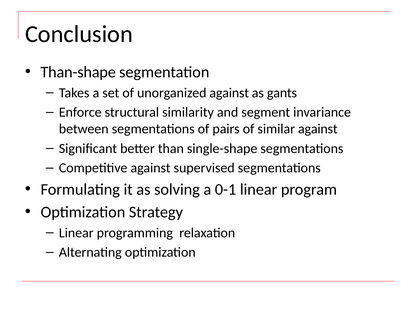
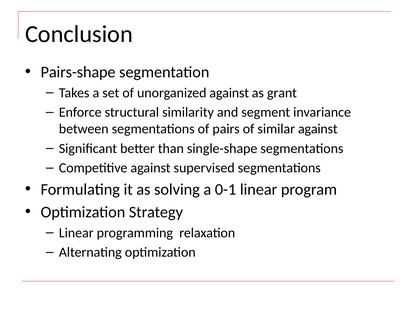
Than-shape: Than-shape -> Pairs-shape
gants: gants -> grant
